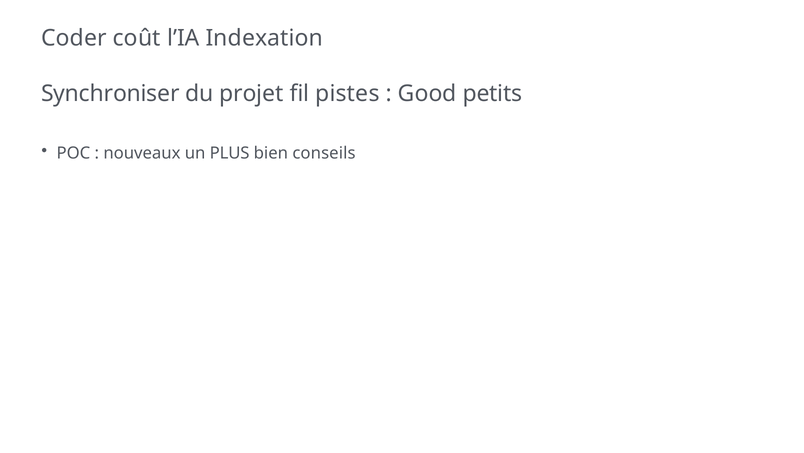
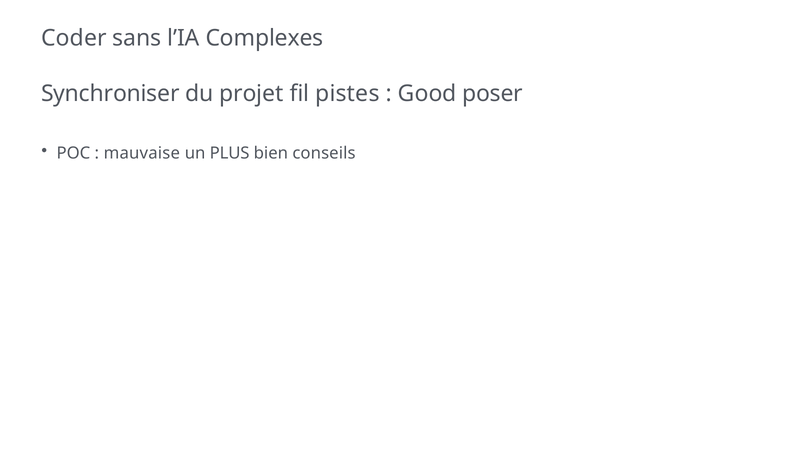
coût: coût -> sans
Indexation: Indexation -> Complexes
petits: petits -> poser
nouveaux: nouveaux -> mauvaise
